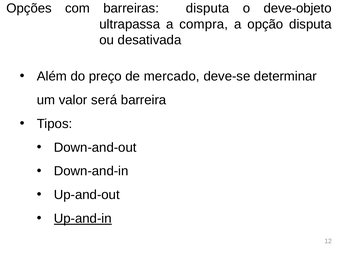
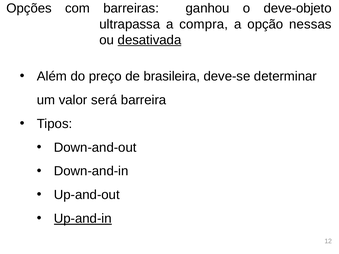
barreiras disputa: disputa -> ganhou
opção disputa: disputa -> nessas
desativada underline: none -> present
mercado: mercado -> brasileira
